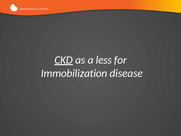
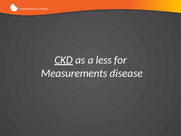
Immobilization: Immobilization -> Measurements
